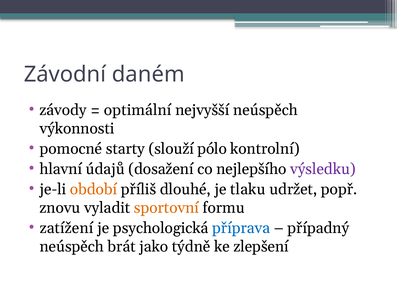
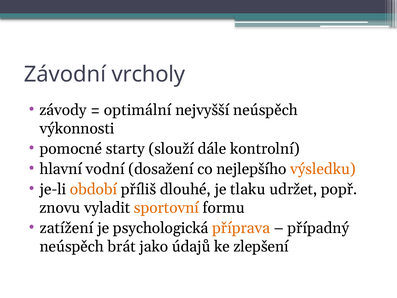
daném: daném -> vrcholy
pólo: pólo -> dále
údajů: údajů -> vodní
výsledku colour: purple -> orange
příprava colour: blue -> orange
týdně: týdně -> údajů
